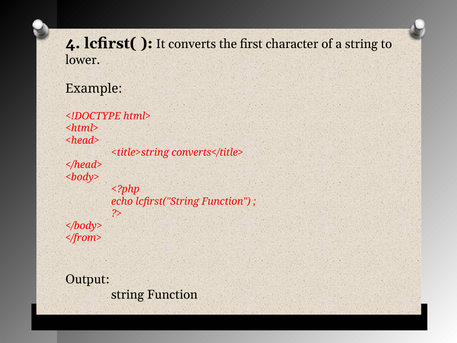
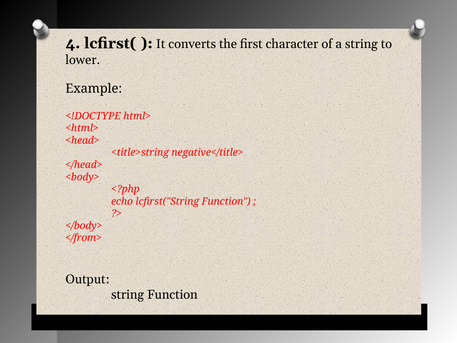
converts</title>: converts</title> -> negative</title>
